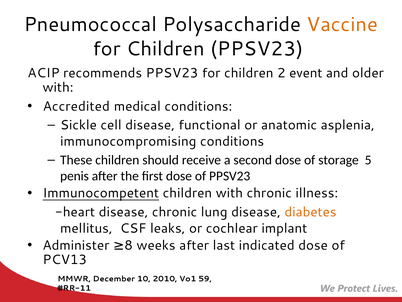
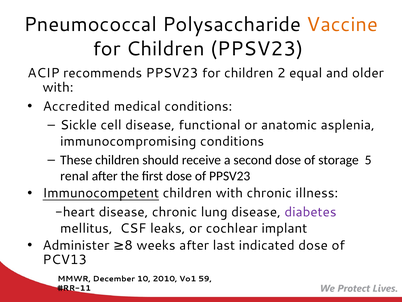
event: event -> equal
penis: penis -> renal
diabetes colour: orange -> purple
